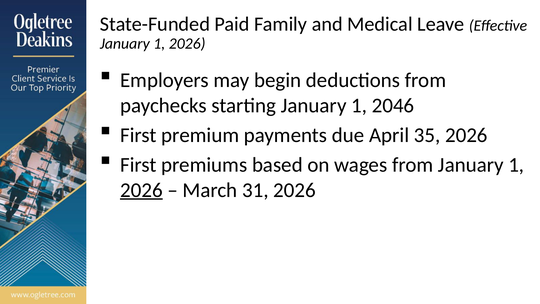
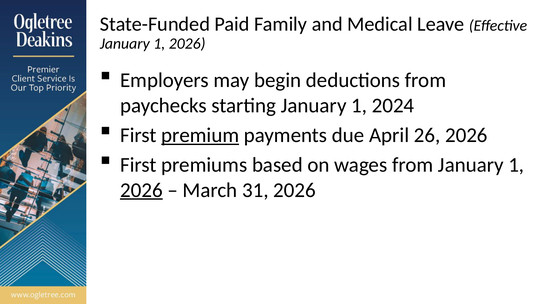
2046: 2046 -> 2024
premium underline: none -> present
35: 35 -> 26
